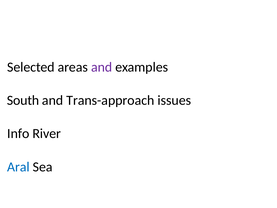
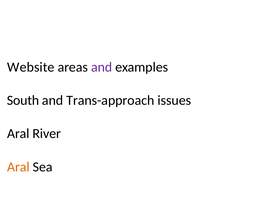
Selected: Selected -> Website
Info at (18, 133): Info -> Aral
Aral at (18, 167) colour: blue -> orange
